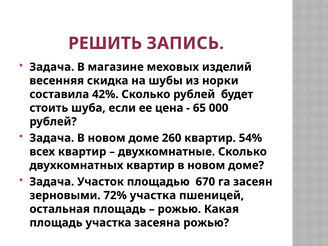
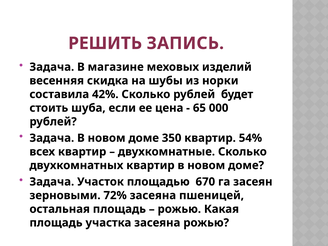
260: 260 -> 350
72% участка: участка -> засеяна
